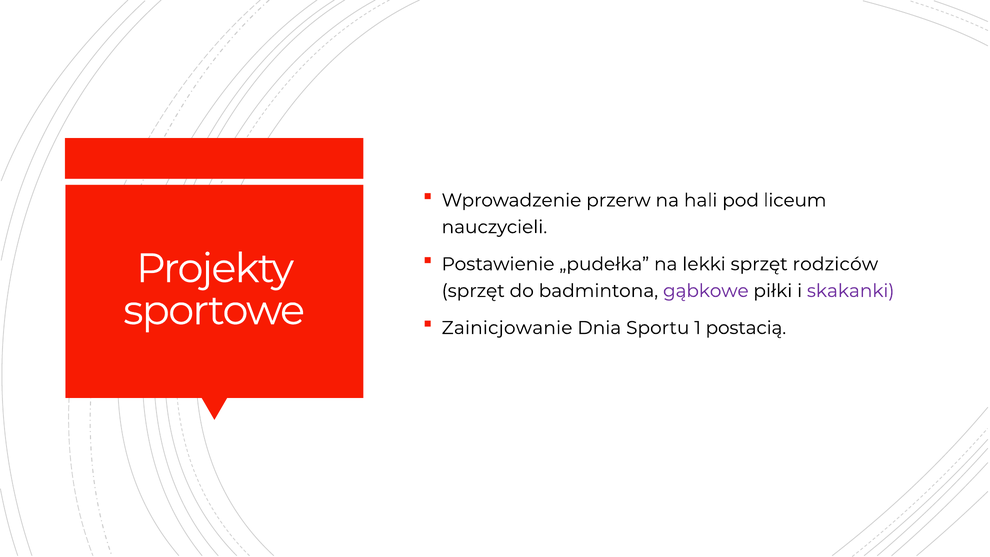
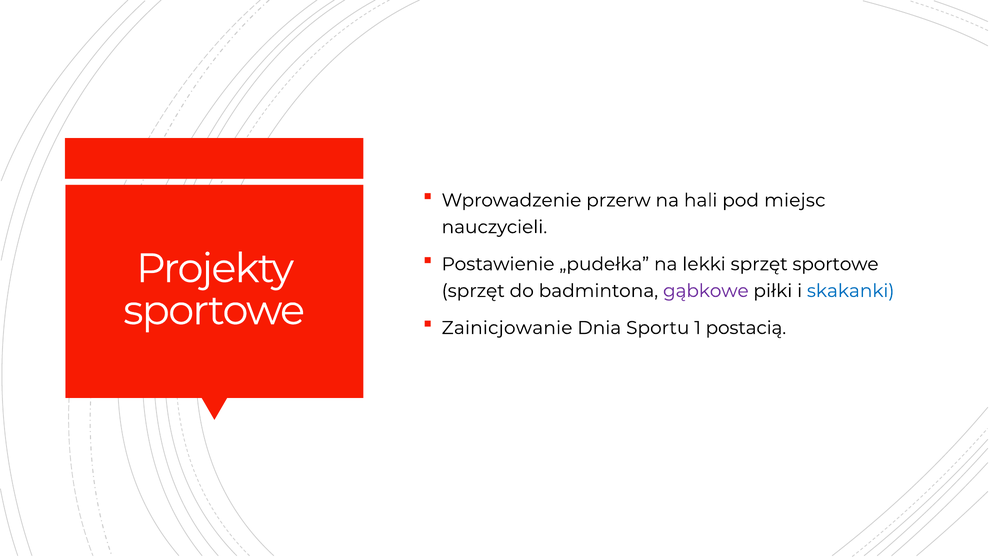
liceum: liceum -> miejsc
sprzęt rodziców: rodziców -> sportowe
skakanki colour: purple -> blue
